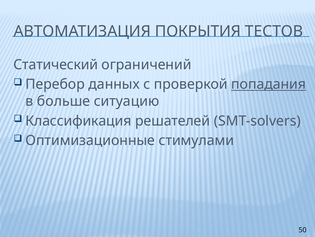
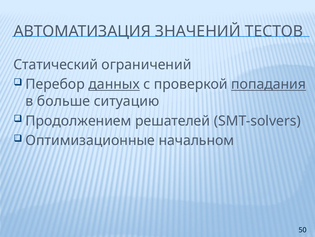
ПОКРЫТИЯ: ПОКРЫТИЯ -> ЗНАЧЕНИЙ
данных underline: none -> present
Классификация: Классификация -> Продолжением
стимулами: стимулами -> начальном
